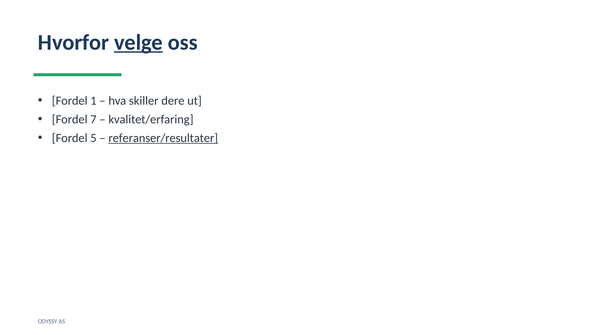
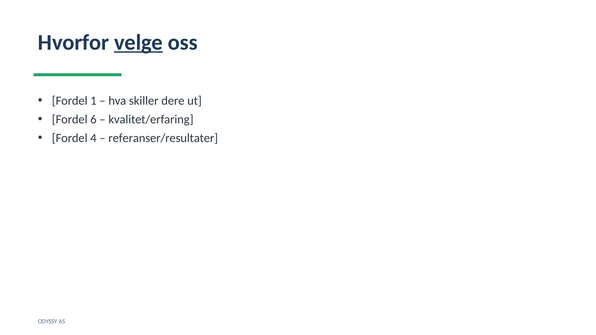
7: 7 -> 6
5: 5 -> 4
referanser/resultater underline: present -> none
